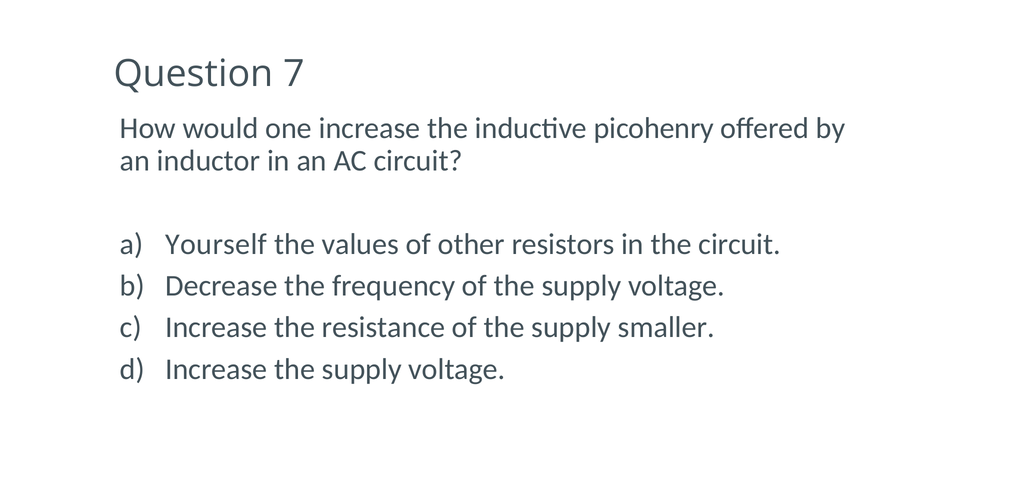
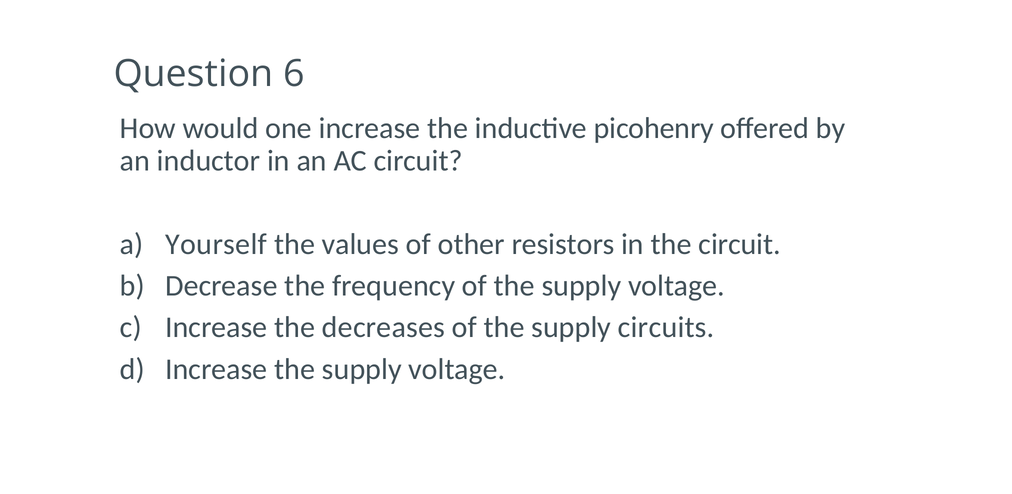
7: 7 -> 6
resistance: resistance -> decreases
smaller: smaller -> circuits
